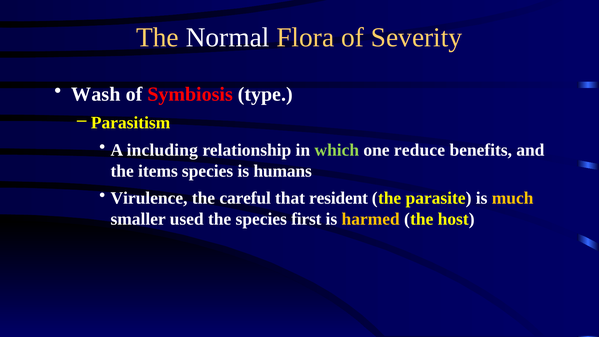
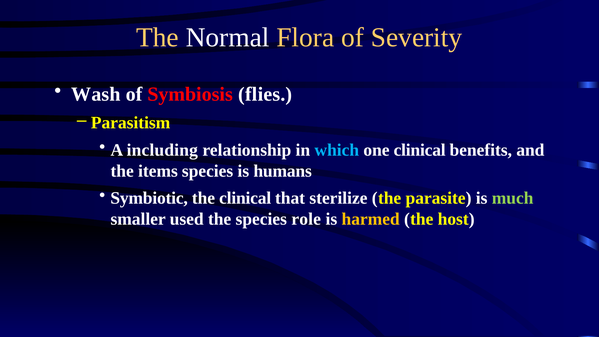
type: type -> flies
which colour: light green -> light blue
one reduce: reduce -> clinical
Virulence: Virulence -> Symbiotic
the careful: careful -> clinical
resident: resident -> sterilize
much colour: yellow -> light green
first: first -> role
